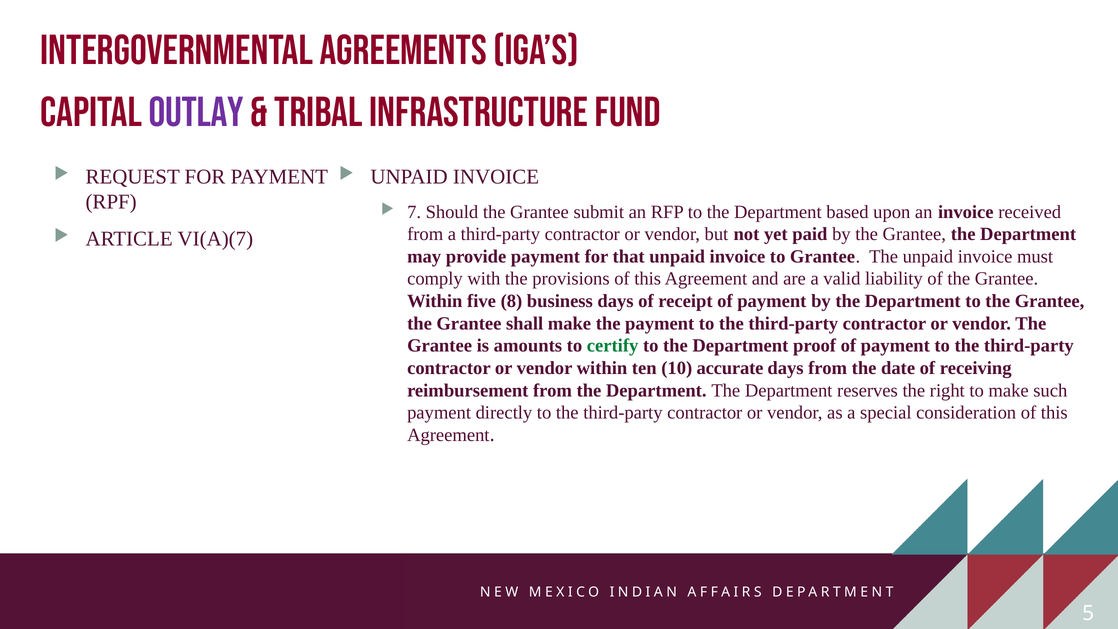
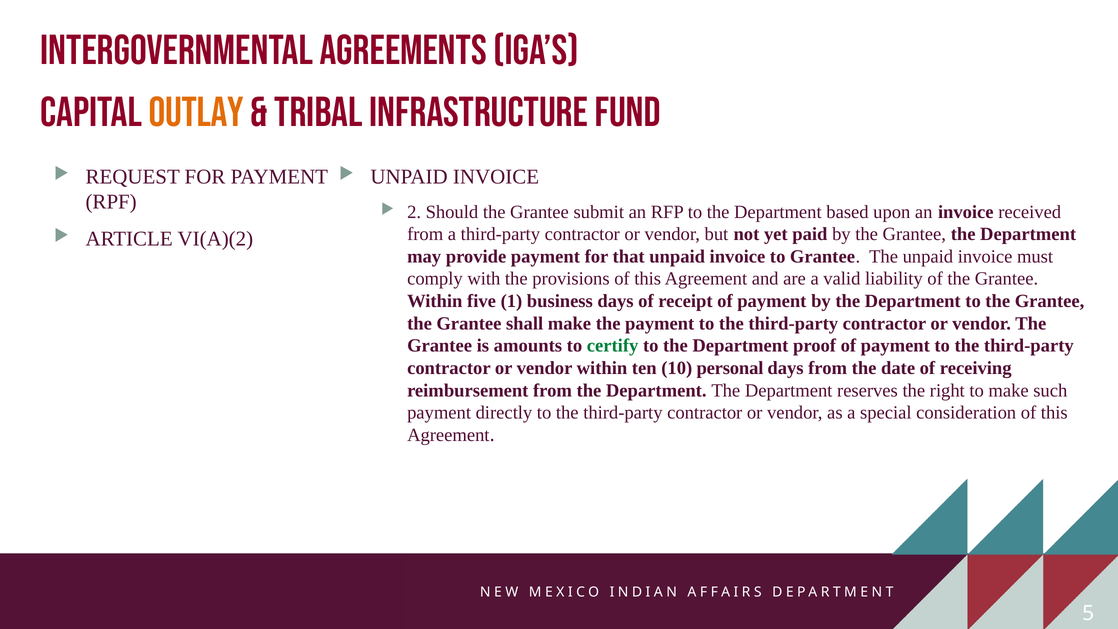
outlay colour: purple -> orange
7: 7 -> 2
VI(A)(7: VI(A)(7 -> VI(A)(2
8: 8 -> 1
accurate: accurate -> personal
